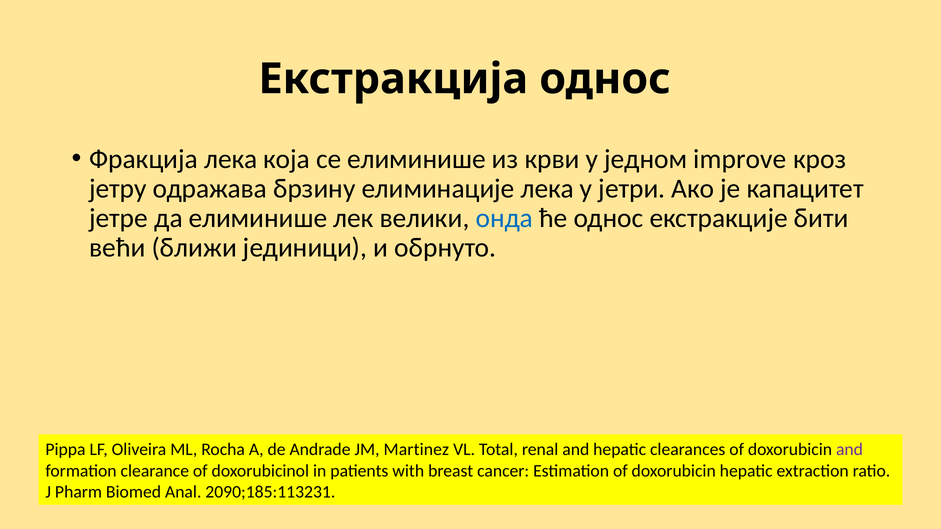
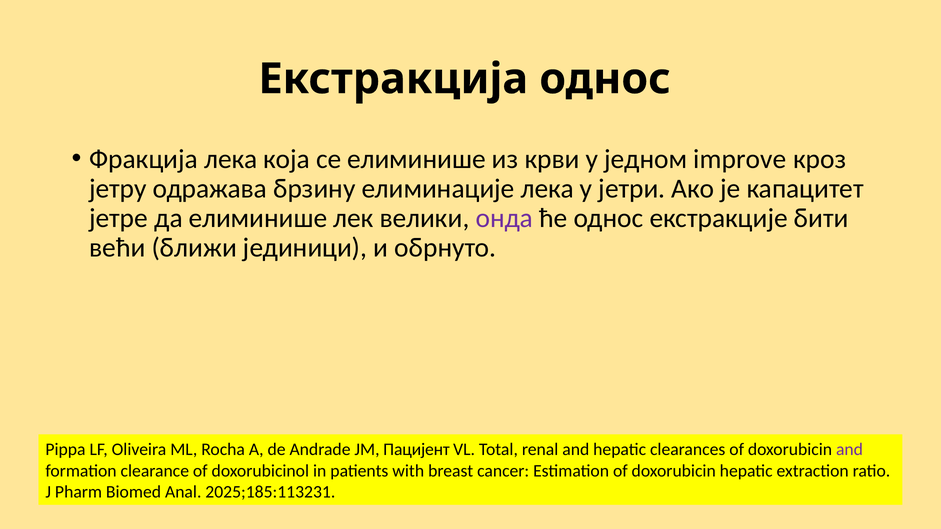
онда colour: blue -> purple
Martinez: Martinez -> Пацијент
2090;185:113231: 2090;185:113231 -> 2025;185:113231
